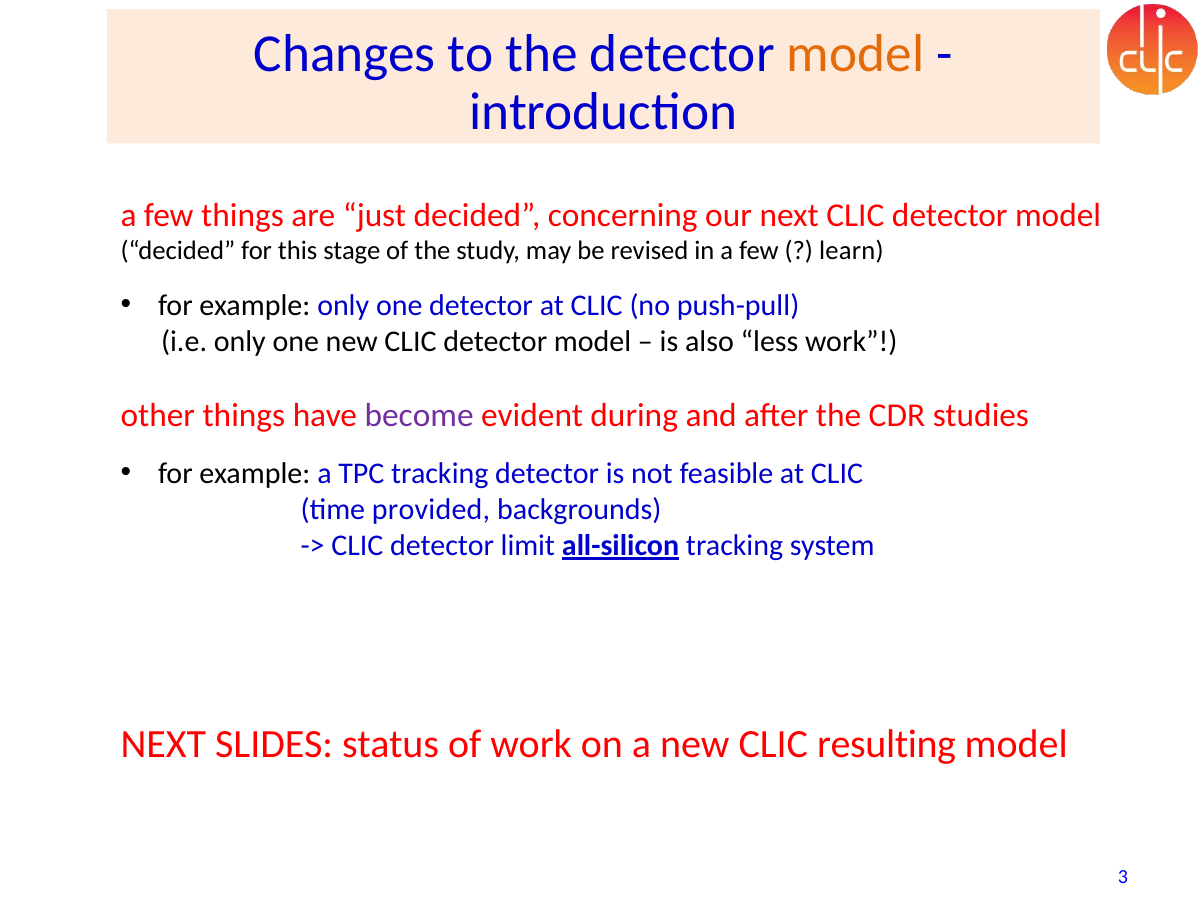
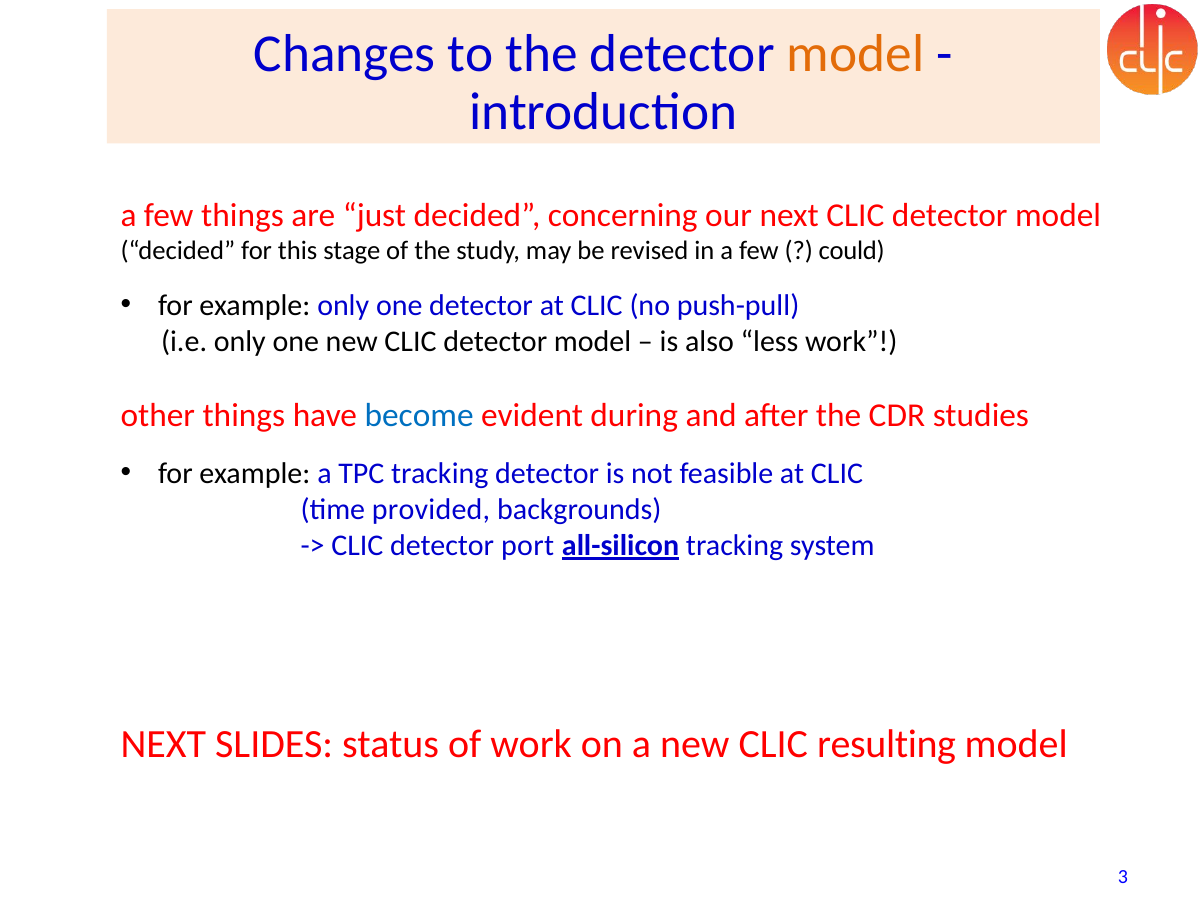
learn: learn -> could
become colour: purple -> blue
limit: limit -> port
